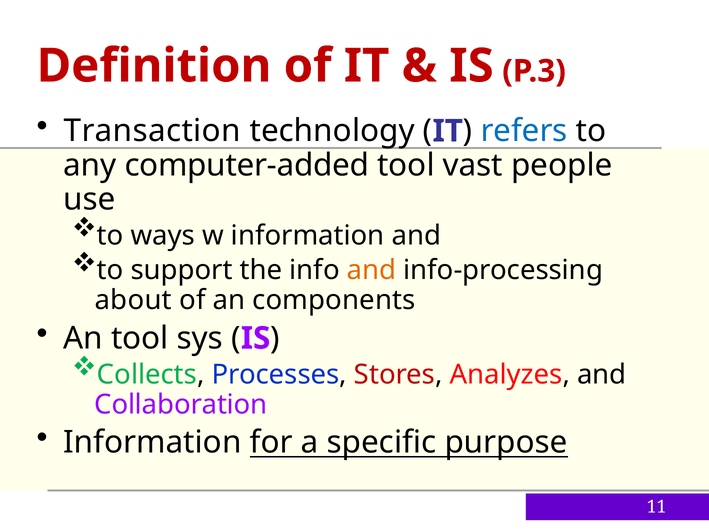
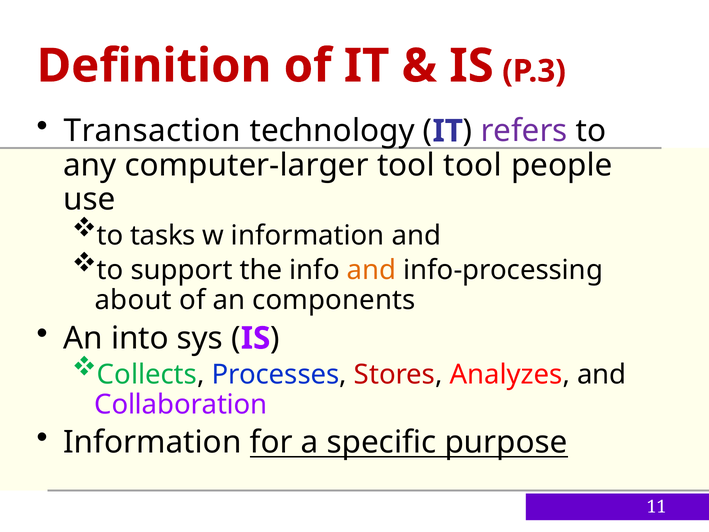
refers colour: blue -> purple
computer-added: computer-added -> computer-larger
tool vast: vast -> tool
ways: ways -> tasks
An tool: tool -> into
